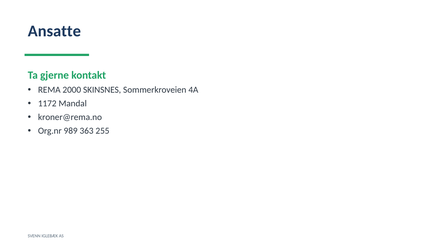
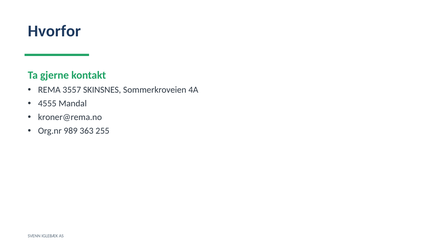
Ansatte: Ansatte -> Hvorfor
2000: 2000 -> 3557
1172: 1172 -> 4555
